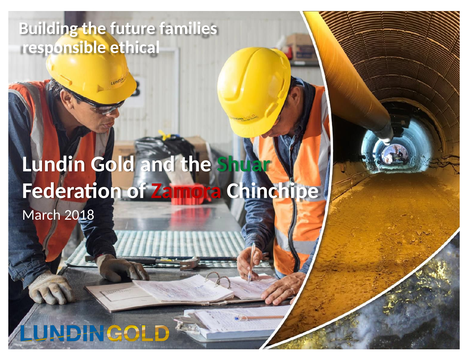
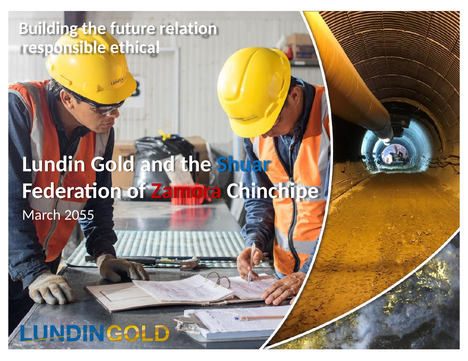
families: families -> relation
Shuar colour: green -> blue
2018: 2018 -> 2055
